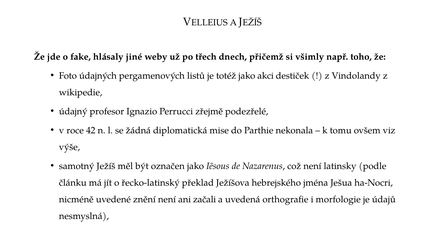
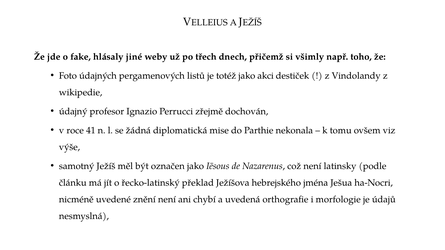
podezřelé: podezřelé -> dochován
42: 42 -> 41
začali: začali -> chybí
